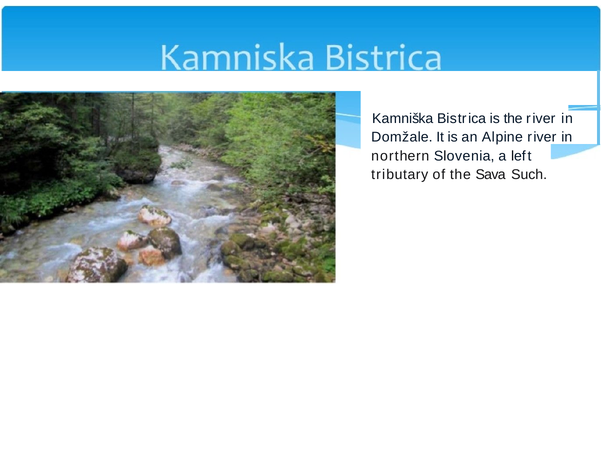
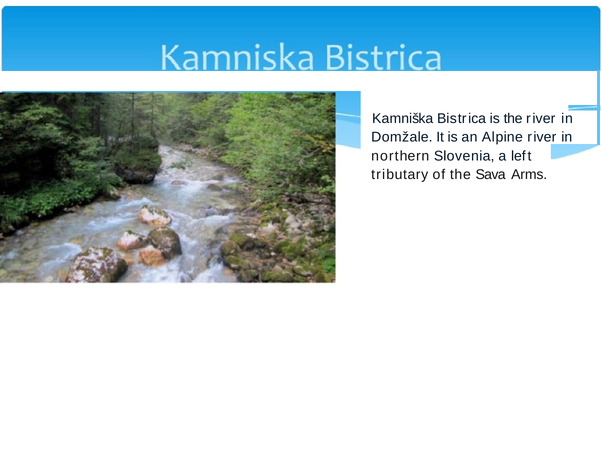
Such: Such -> Arms
